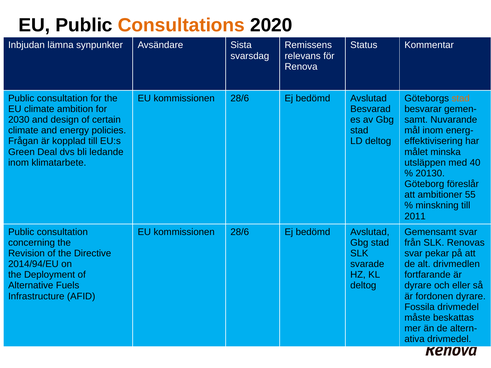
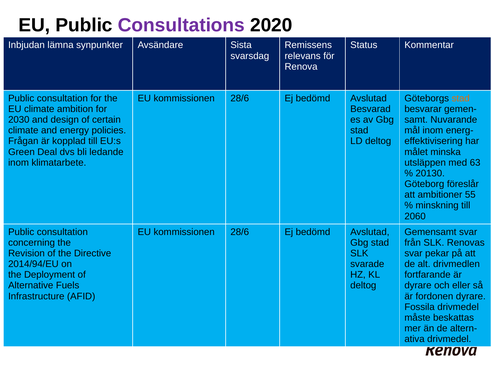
Consultations colour: orange -> purple
40: 40 -> 63
2011: 2011 -> 2060
